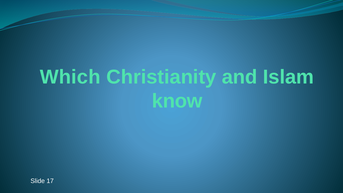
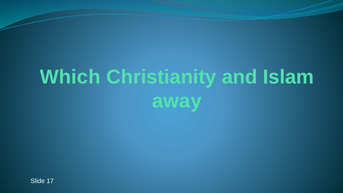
know: know -> away
